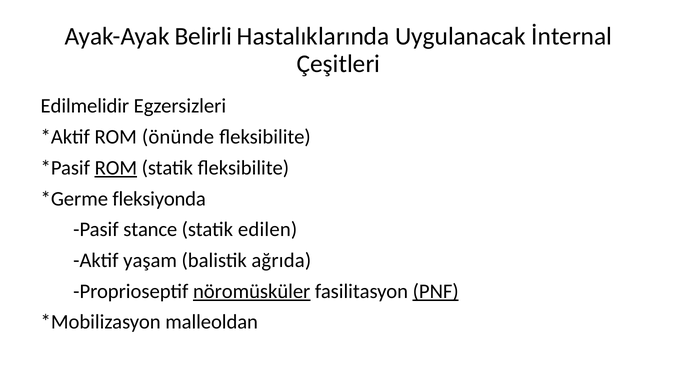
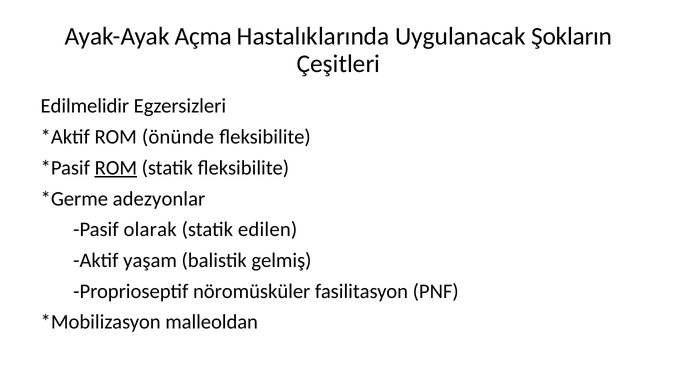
Belirli: Belirli -> Açma
İnternal: İnternal -> Şokların
fleksiyonda: fleksiyonda -> adezyonlar
stance: stance -> olarak
ağrıda: ağrıda -> gelmiş
nöromüsküler underline: present -> none
PNF underline: present -> none
